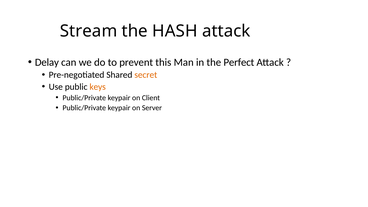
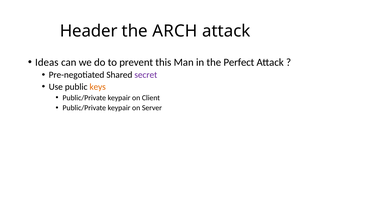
Stream: Stream -> Header
HASH: HASH -> ARCH
Delay: Delay -> Ideas
secret colour: orange -> purple
